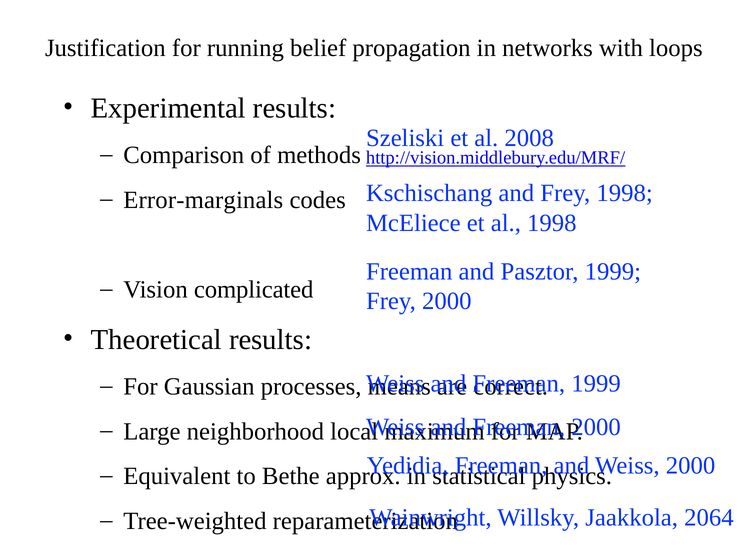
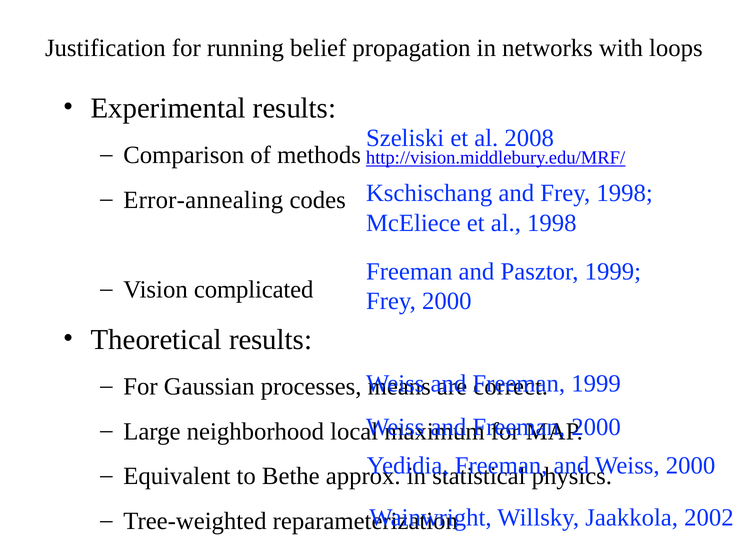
Error-marginals: Error-marginals -> Error-annealing
2064: 2064 -> 2002
